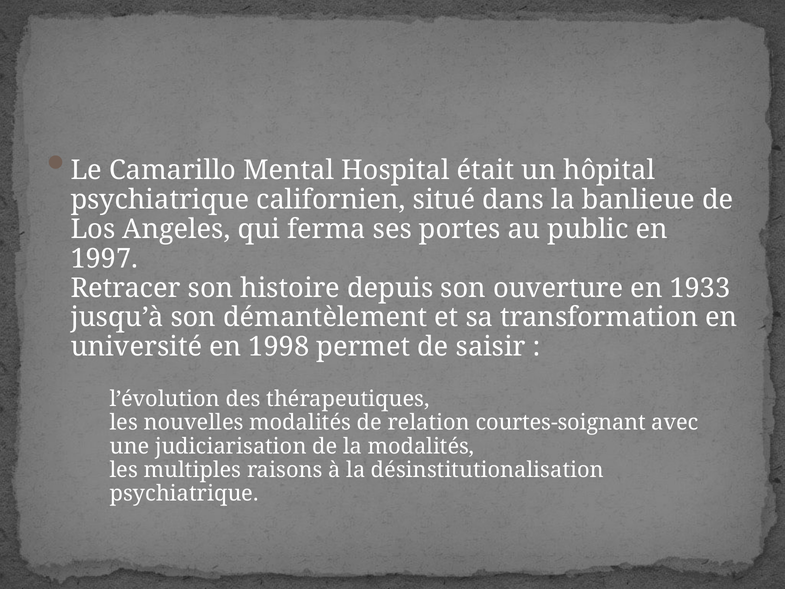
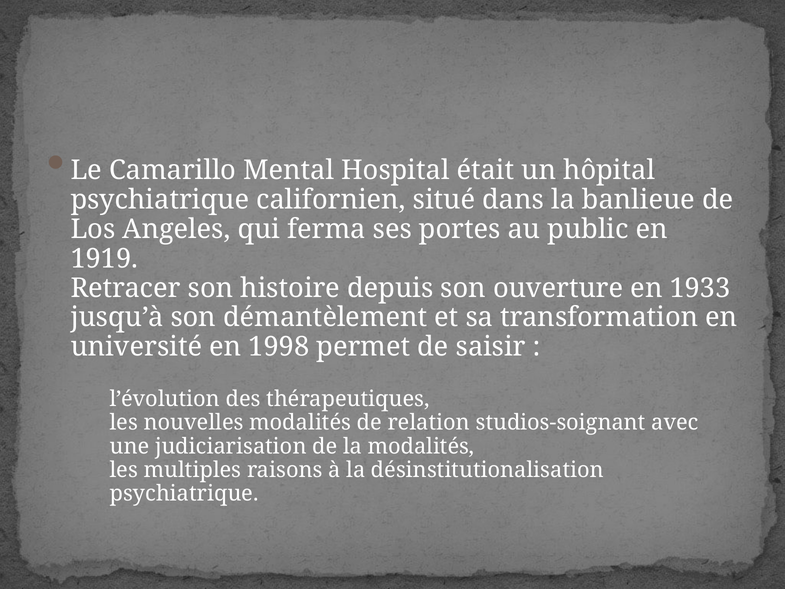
1997: 1997 -> 1919
courtes-soignant: courtes-soignant -> studios-soignant
